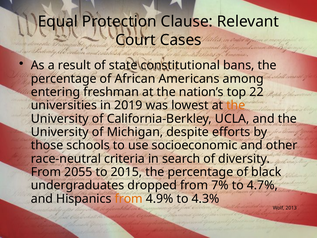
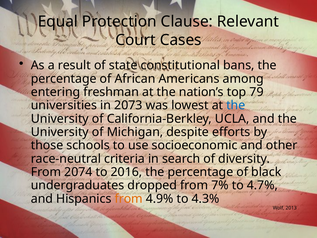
22: 22 -> 79
2019: 2019 -> 2073
the at (236, 105) colour: orange -> blue
2055: 2055 -> 2074
2015: 2015 -> 2016
